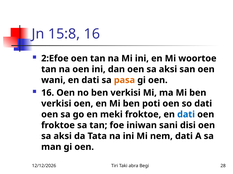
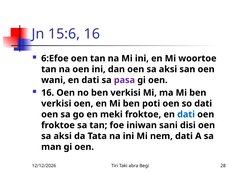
15:8: 15:8 -> 15:6
2:Efoe: 2:Efoe -> 6:Efoe
pasa colour: orange -> purple
